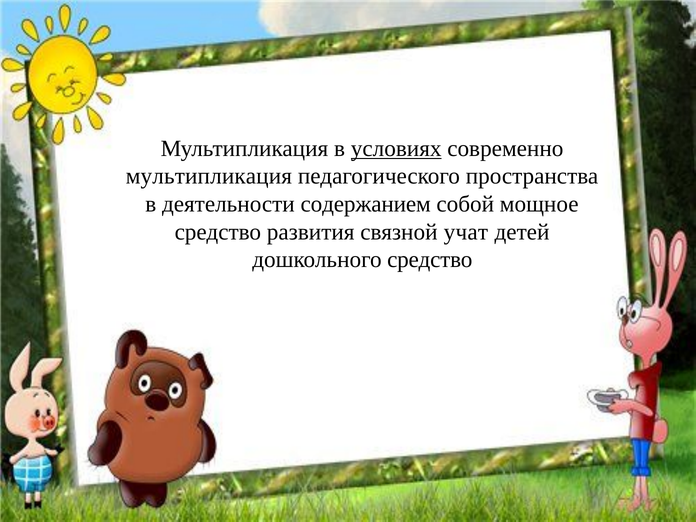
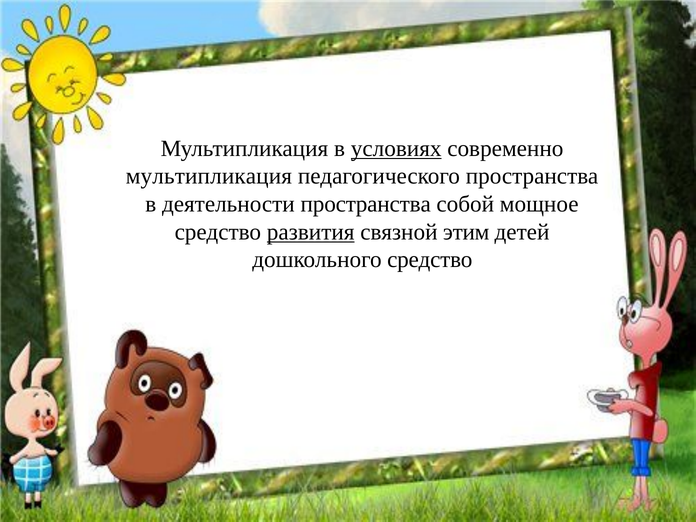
деятельности содержанием: содержанием -> пространства
развития underline: none -> present
учат: учат -> этим
